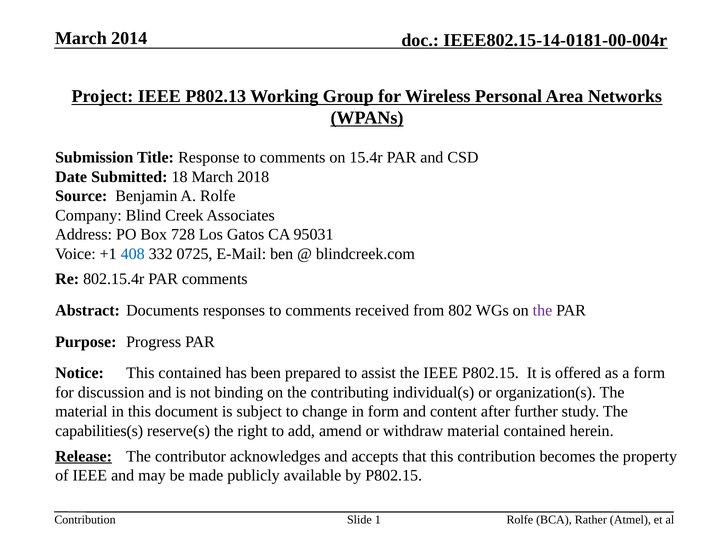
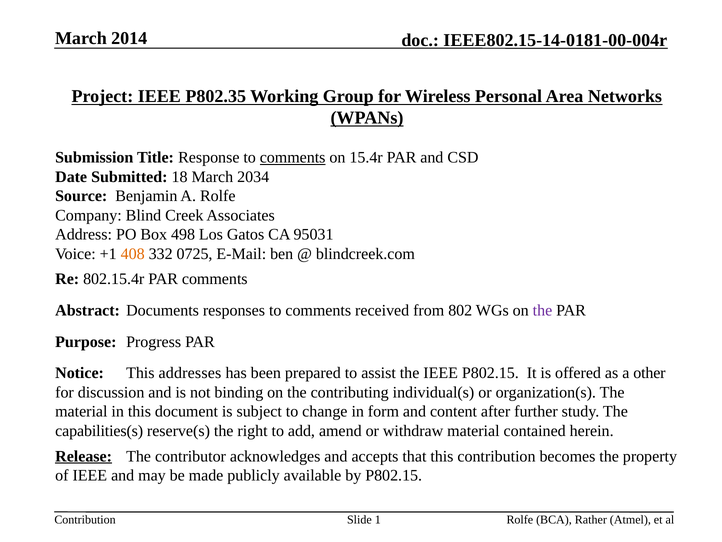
P802.13: P802.13 -> P802.35
comments at (293, 157) underline: none -> present
2018: 2018 -> 2034
728: 728 -> 498
408 colour: blue -> orange
This contained: contained -> addresses
a form: form -> other
